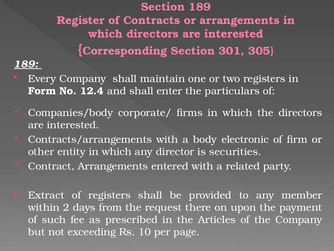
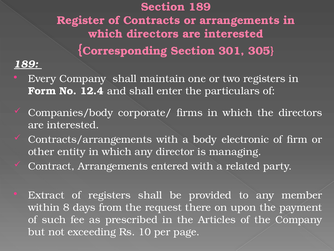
securities: securities -> managing
2: 2 -> 8
